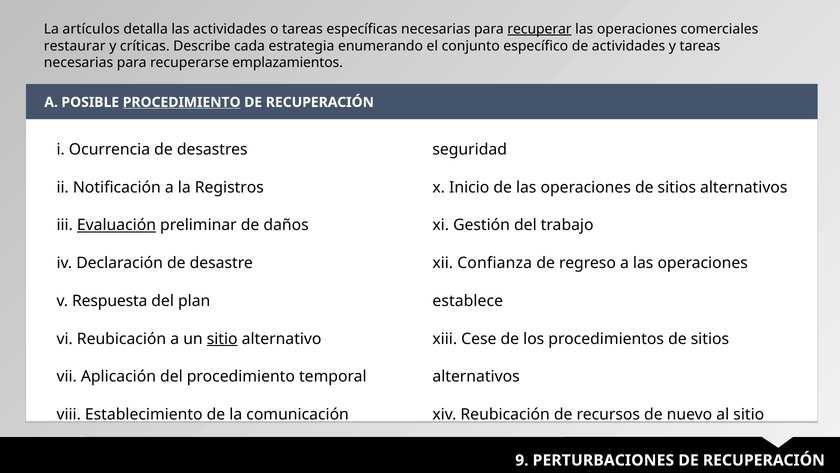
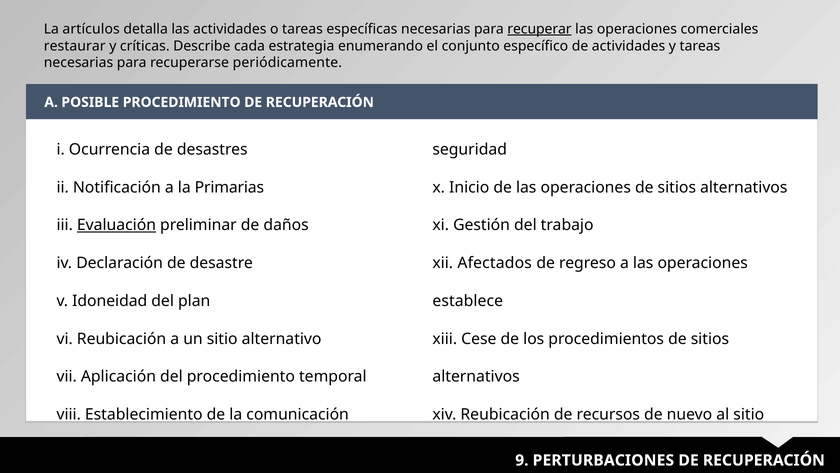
emplazamientos: emplazamientos -> periódicamente
PROCEDIMIENTO at (182, 102) underline: present -> none
Registros: Registros -> Primarias
Confianza: Confianza -> Afectados
Respuesta: Respuesta -> Idoneidad
sitio at (222, 338) underline: present -> none
